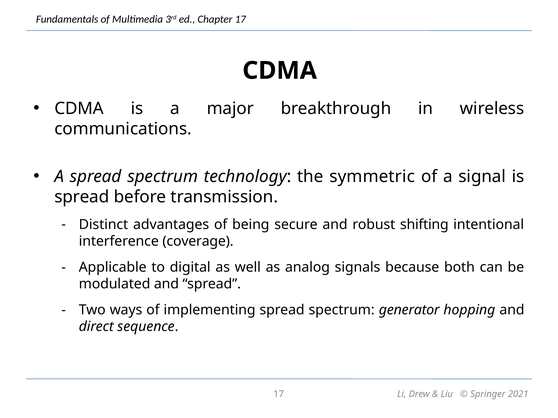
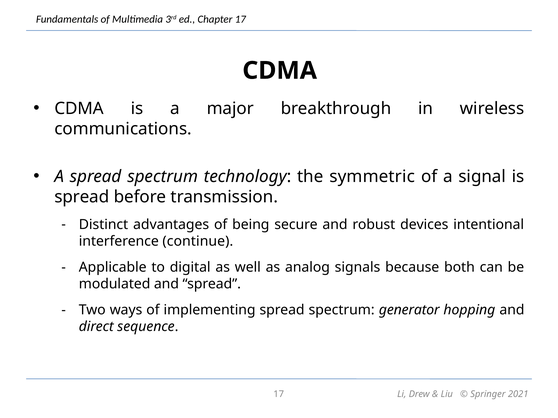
shifting: shifting -> devices
coverage: coverage -> continue
